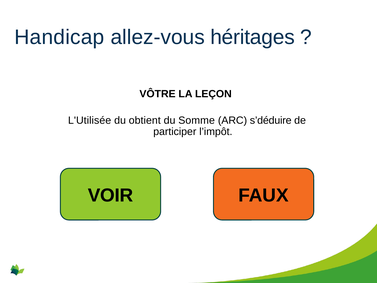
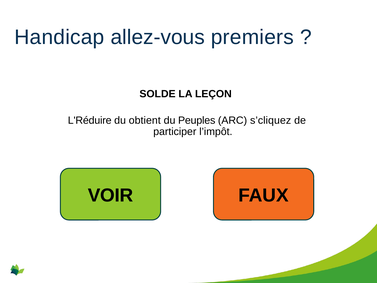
héritages: héritages -> premiers
VÔTRE: VÔTRE -> SOLDE
L'Utilisée: L'Utilisée -> L'Réduire
Somme: Somme -> Peuples
s’déduire: s’déduire -> s’cliquez
